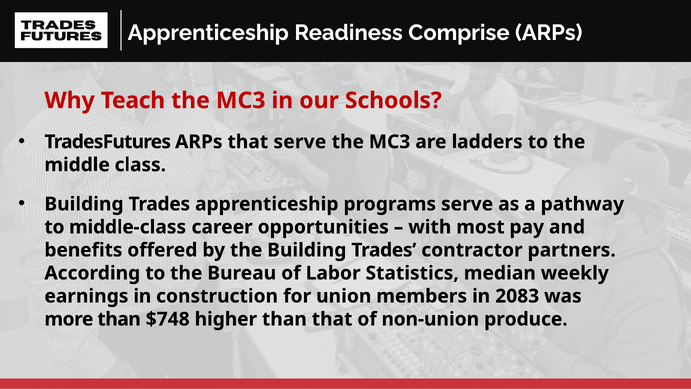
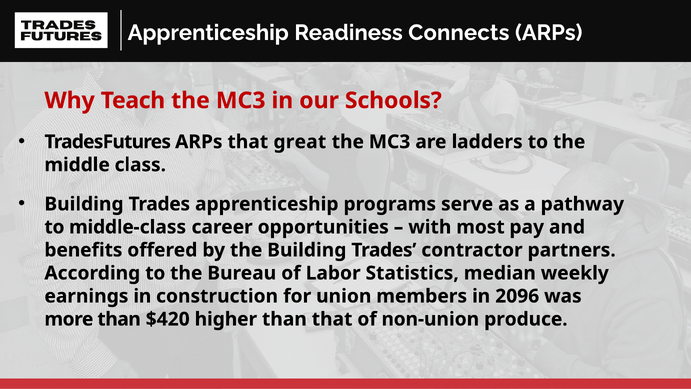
Comprise: Comprise -> Connects
that serve: serve -> great
2083: 2083 -> 2096
$748: $748 -> $420
